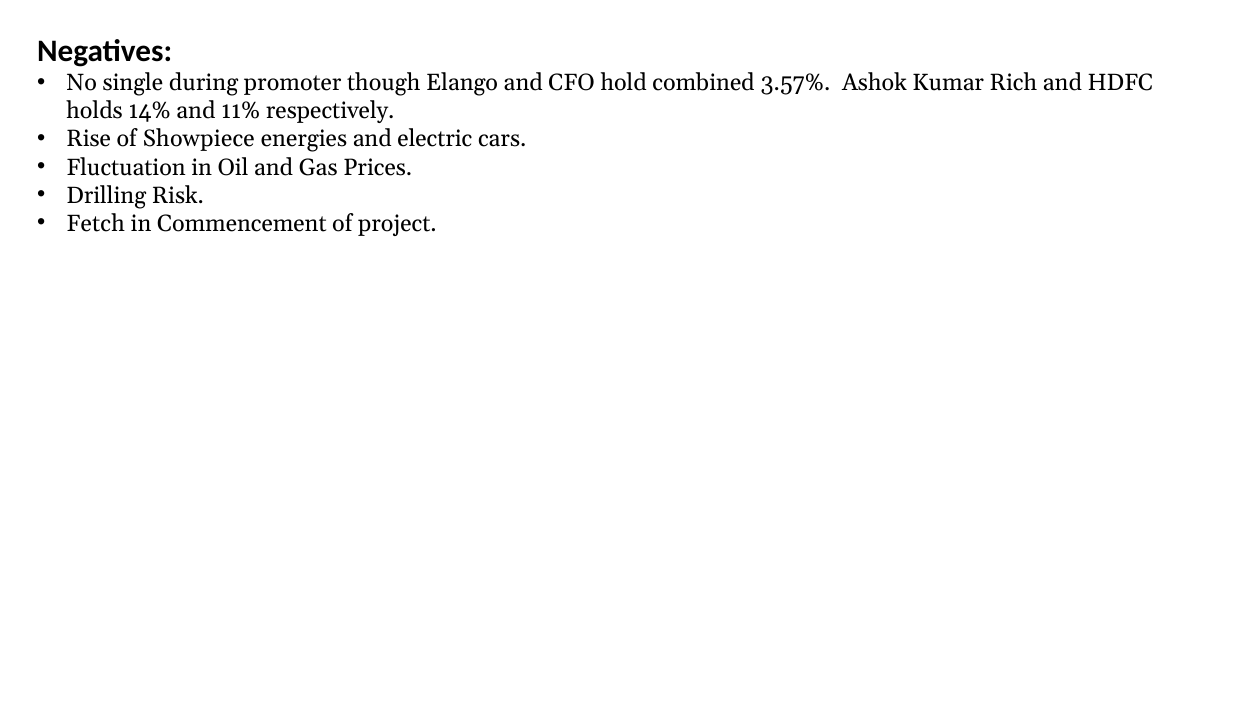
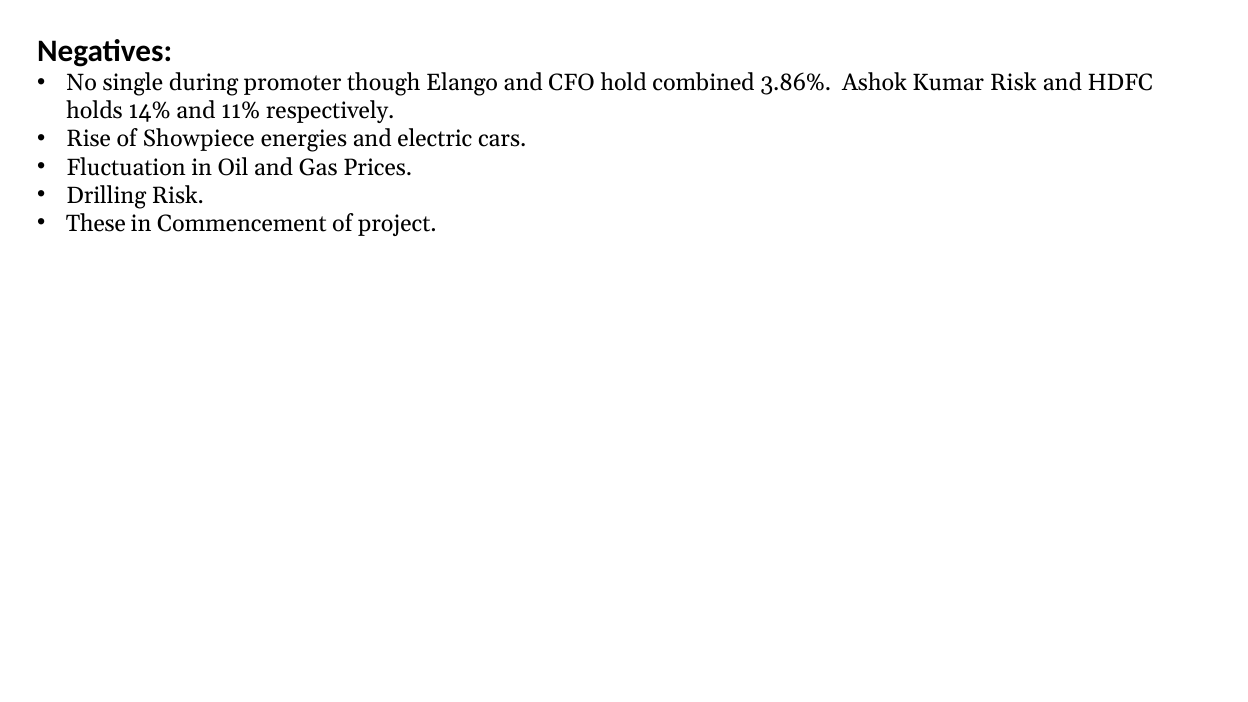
3.57%: 3.57% -> 3.86%
Kumar Rich: Rich -> Risk
Fetch: Fetch -> These
